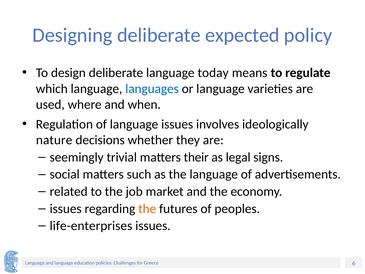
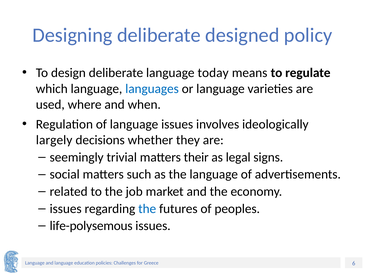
expected: expected -> designed
nature: nature -> largely
the at (147, 208) colour: orange -> blue
life-enterprises: life-enterprises -> life-polysemous
